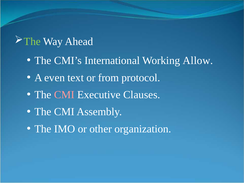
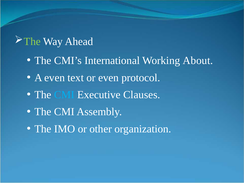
Allow: Allow -> About
or from: from -> even
CMI at (64, 95) colour: pink -> light blue
